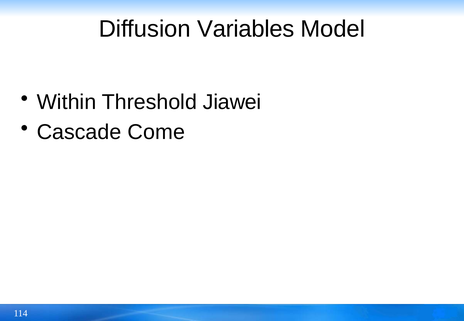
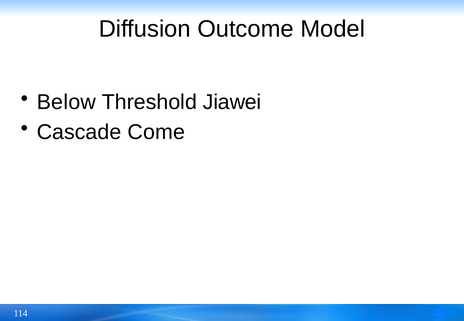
Variables: Variables -> Outcome
Within: Within -> Below
